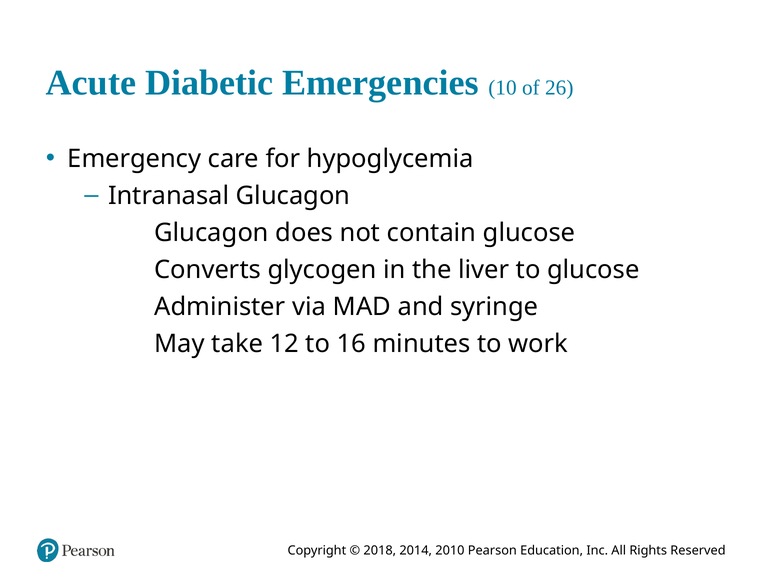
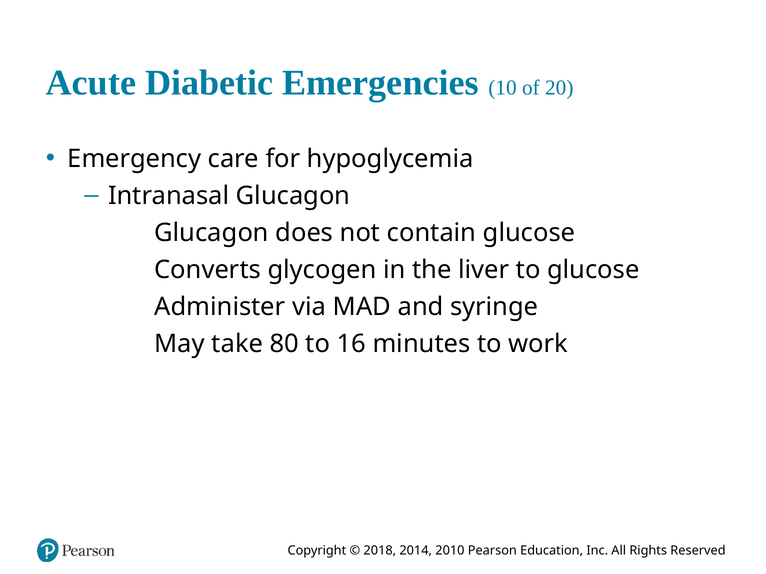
26: 26 -> 20
12: 12 -> 80
